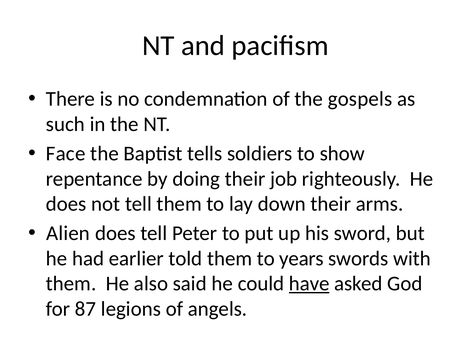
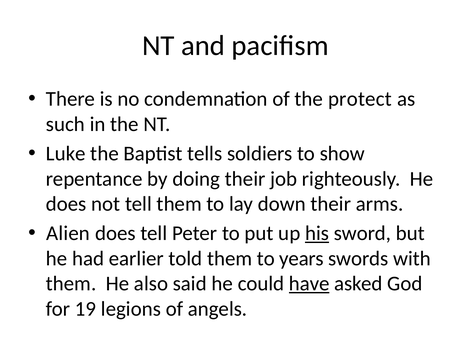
gospels: gospels -> protect
Face: Face -> Luke
his underline: none -> present
87: 87 -> 19
